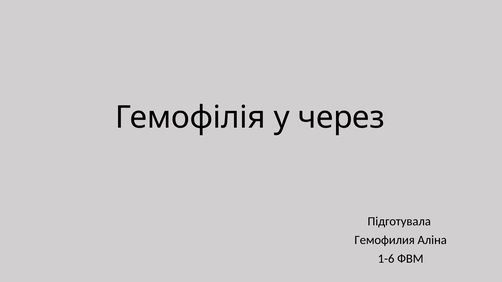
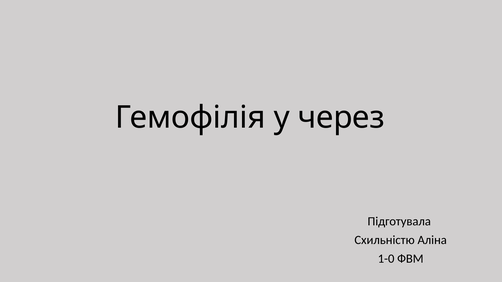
Гемофилия: Гемофилия -> Схильністю
1-6: 1-6 -> 1-0
